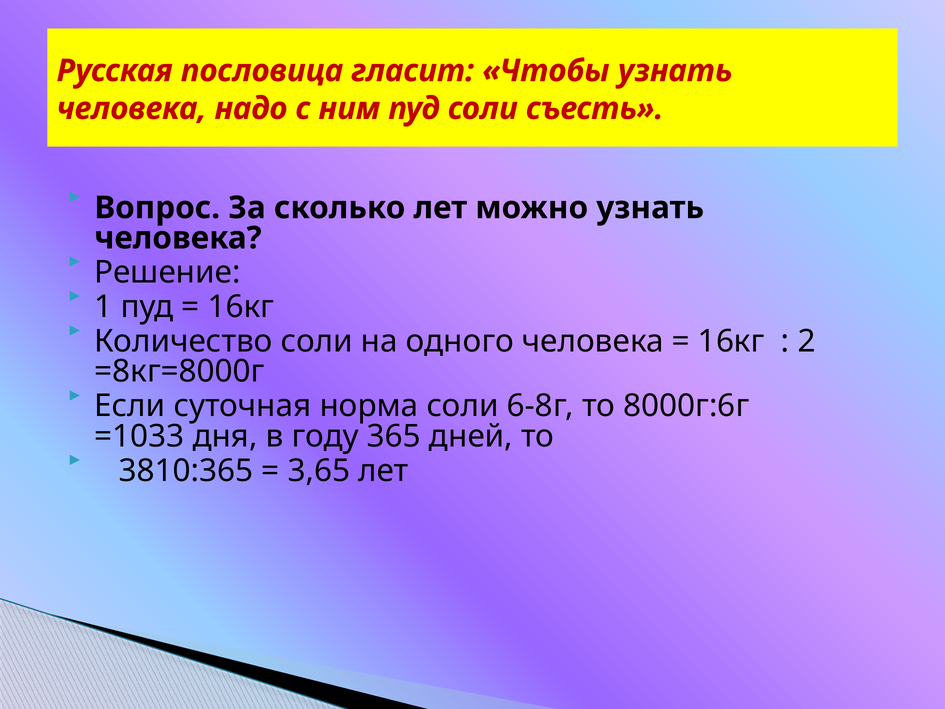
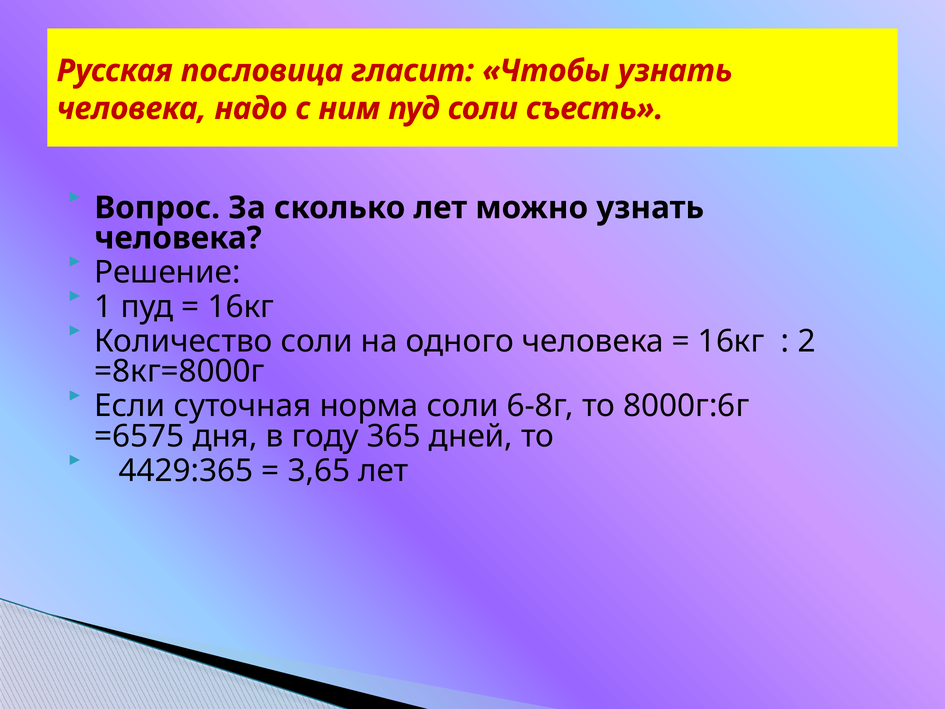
=1033: =1033 -> =6575
3810:365: 3810:365 -> 4429:365
